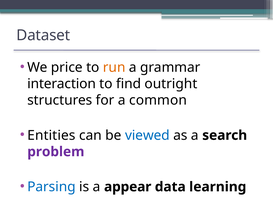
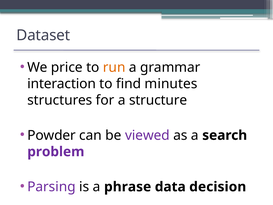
outright: outright -> minutes
common: common -> structure
Entities: Entities -> Powder
viewed colour: blue -> purple
Parsing colour: blue -> purple
appear: appear -> phrase
learning: learning -> decision
